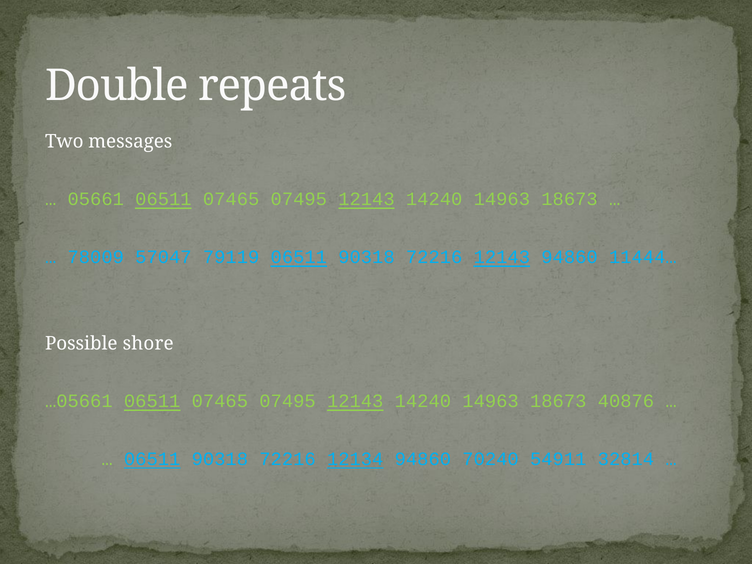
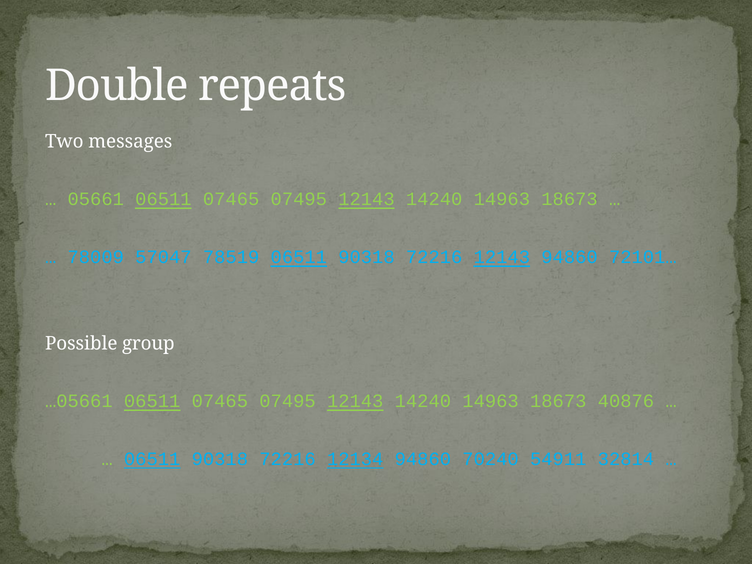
79119: 79119 -> 78519
11444…: 11444… -> 72101…
shore: shore -> group
